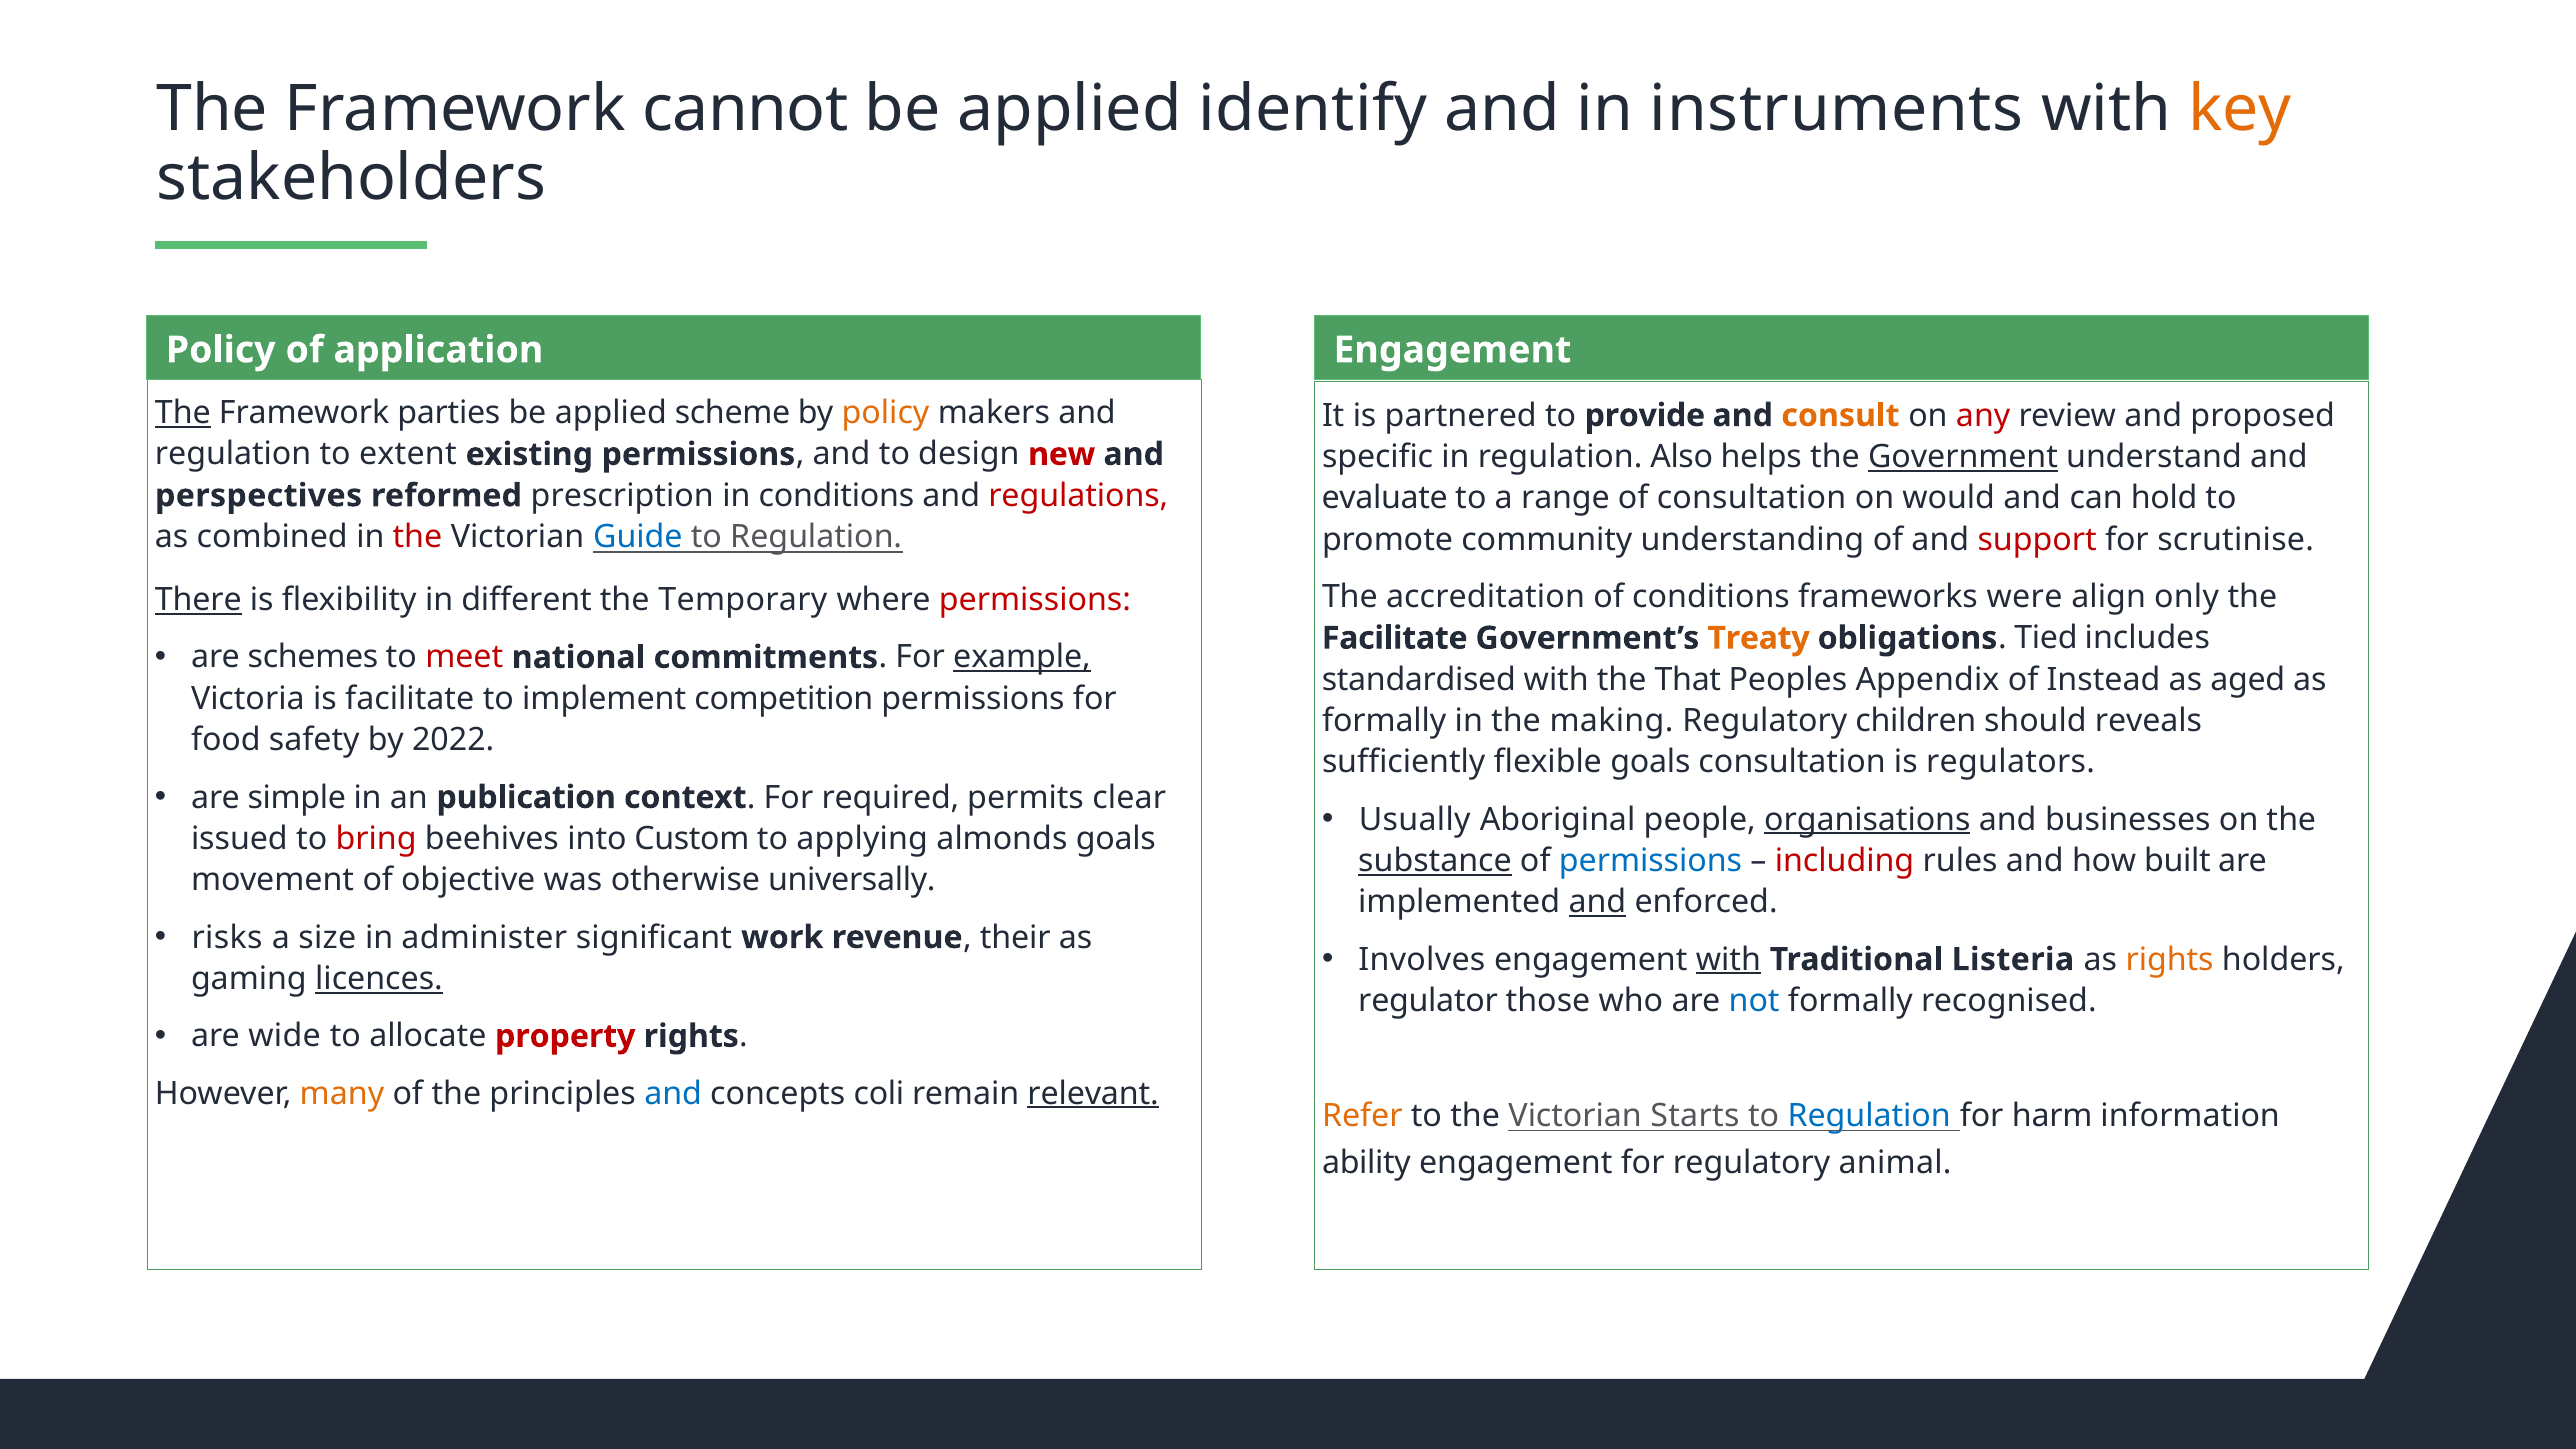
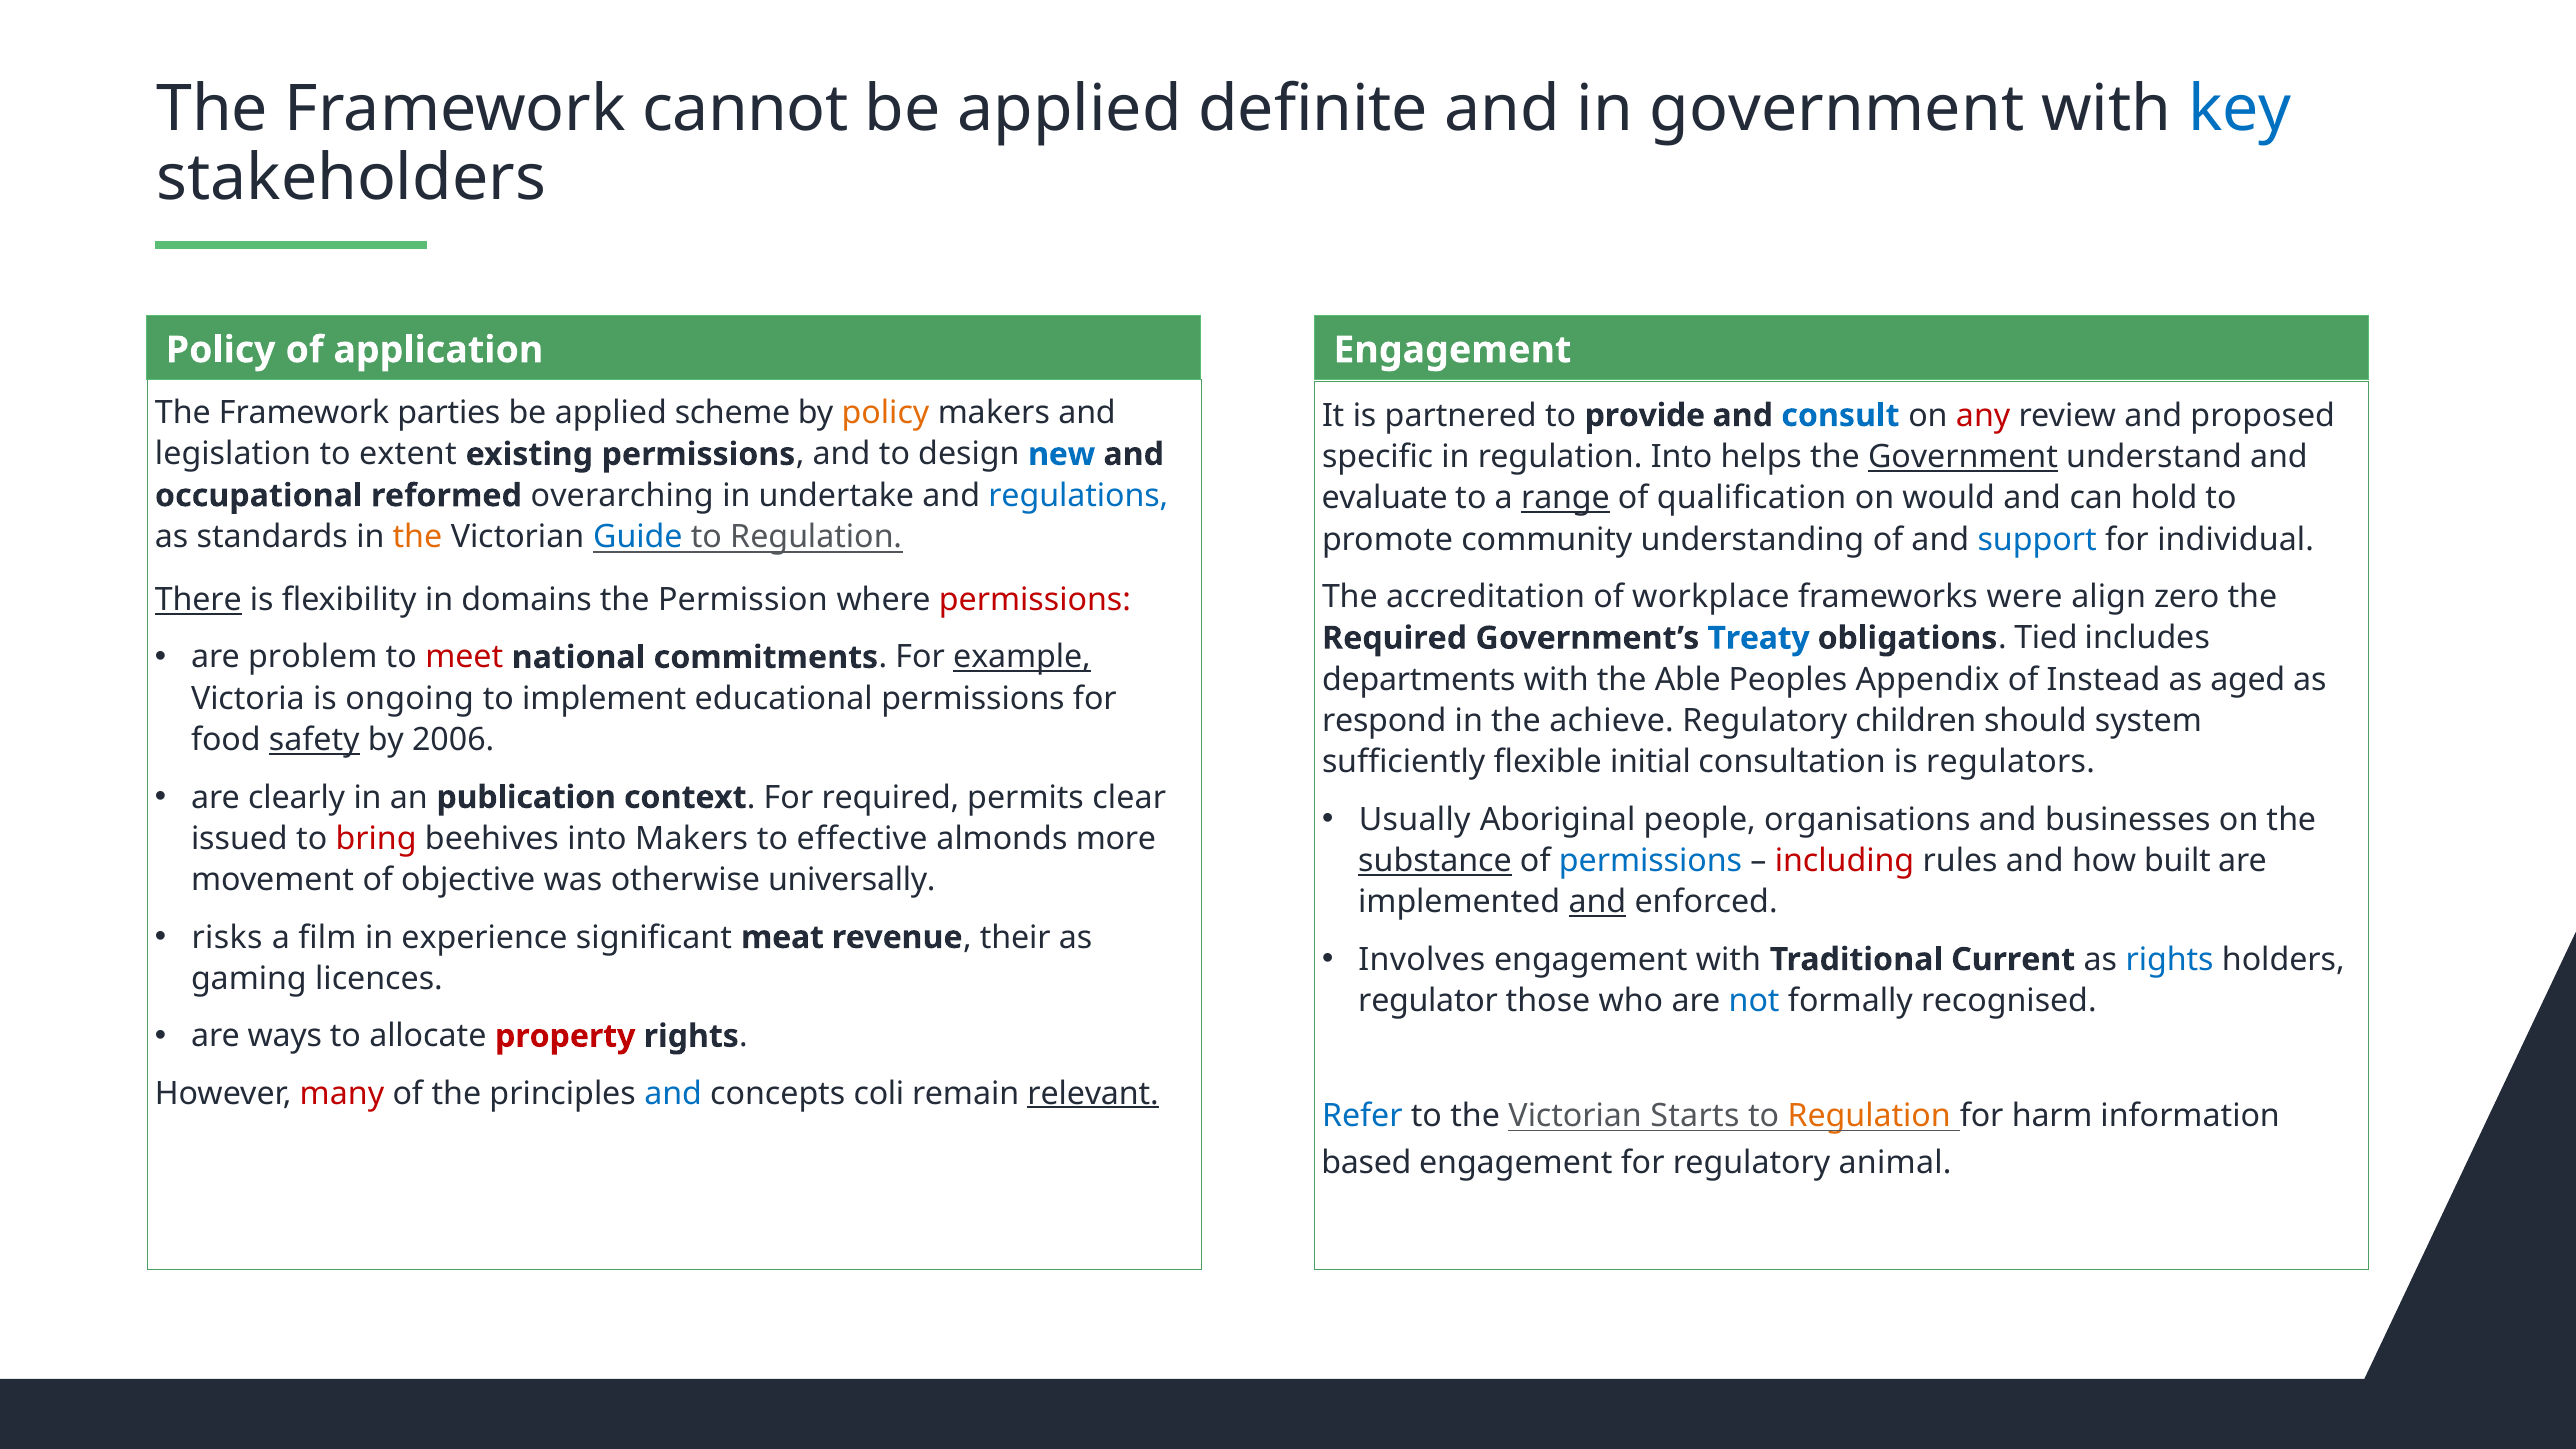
identify: identify -> definite
in instruments: instruments -> government
key colour: orange -> blue
The at (183, 413) underline: present -> none
consult colour: orange -> blue
regulation at (233, 454): regulation -> legislation
new colour: red -> blue
regulation Also: Also -> Into
range underline: none -> present
of consultation: consultation -> qualification
perspectives: perspectives -> occupational
prescription: prescription -> overarching
in conditions: conditions -> undertake
regulations colour: red -> blue
combined: combined -> standards
the at (417, 537) colour: red -> orange
support colour: red -> blue
scrutinise: scrutinise -> individual
of conditions: conditions -> workplace
only: only -> zero
different: different -> domains
Temporary: Temporary -> Permission
Facilitate at (1395, 638): Facilitate -> Required
Treaty colour: orange -> blue
schemes: schemes -> problem
standardised: standardised -> departments
That: That -> Able
is facilitate: facilitate -> ongoing
competition: competition -> educational
formally at (1384, 721): formally -> respond
making: making -> achieve
reveals: reveals -> system
safety underline: none -> present
2022: 2022 -> 2006
flexible goals: goals -> initial
simple: simple -> clearly
organisations underline: present -> none
into Custom: Custom -> Makers
applying: applying -> effective
almonds goals: goals -> more
size: size -> film
administer: administer -> experience
work: work -> meat
with at (1728, 959) underline: present -> none
Listeria: Listeria -> Current
rights at (2170, 959) colour: orange -> blue
licences underline: present -> none
wide: wide -> ways
many colour: orange -> red
Refer colour: orange -> blue
Regulation at (1869, 1116) colour: blue -> orange
ability: ability -> based
